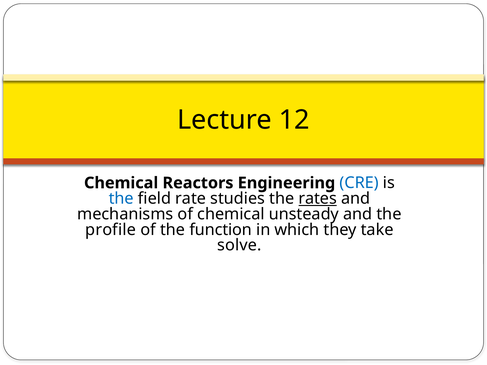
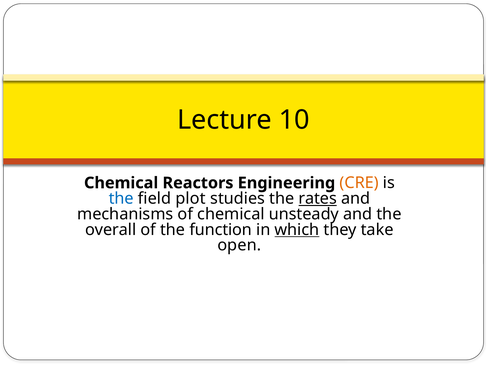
12: 12 -> 10
CRE colour: blue -> orange
rate: rate -> plot
profile: profile -> overall
which underline: none -> present
solve: solve -> open
